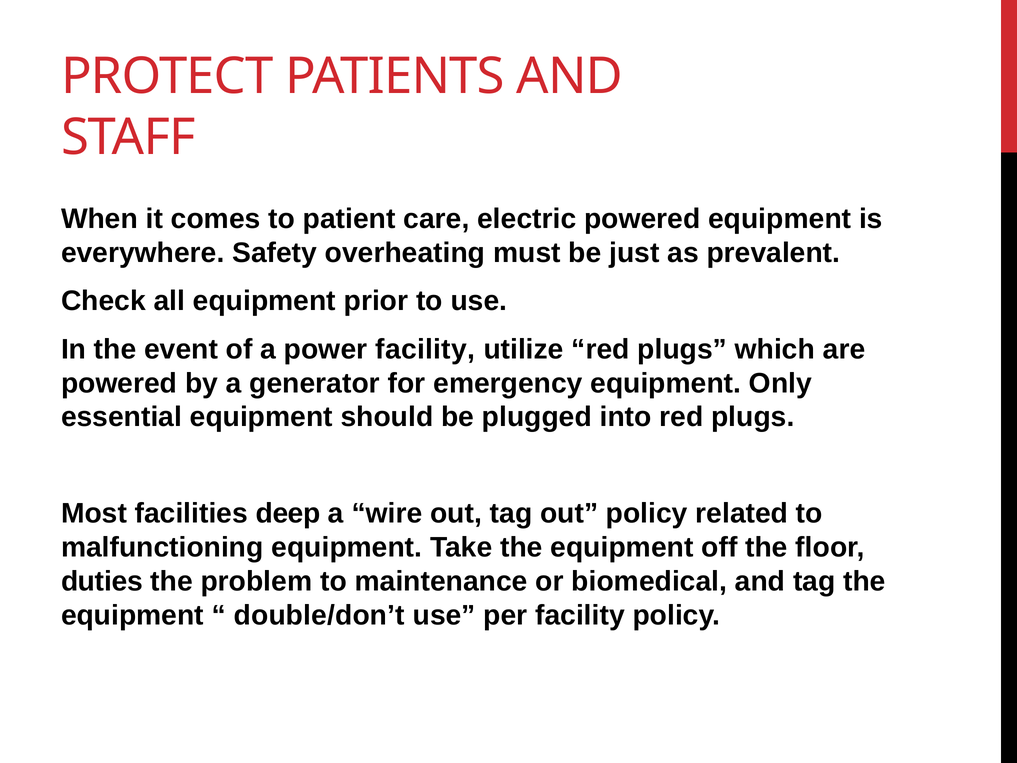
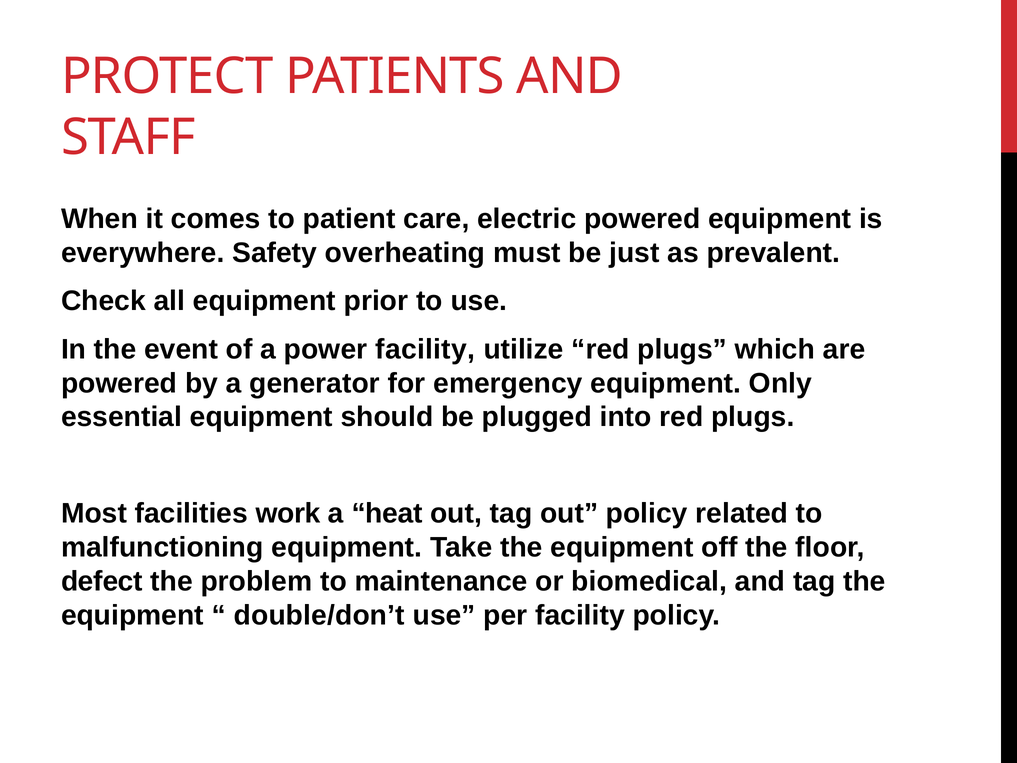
deep: deep -> work
wire: wire -> heat
duties: duties -> defect
